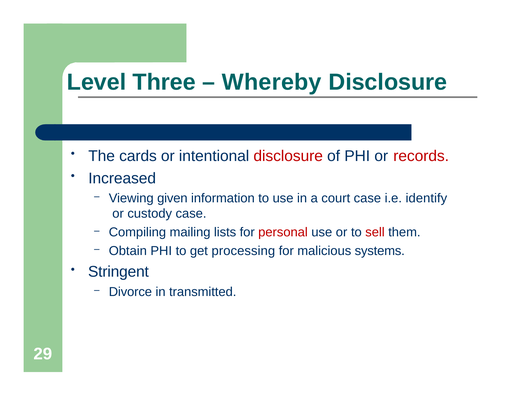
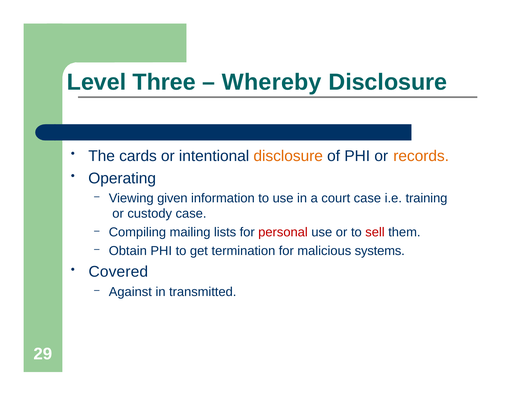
disclosure at (288, 156) colour: red -> orange
records colour: red -> orange
Increased: Increased -> Operating
identify: identify -> training
processing: processing -> termination
Stringent: Stringent -> Covered
Divorce: Divorce -> Against
